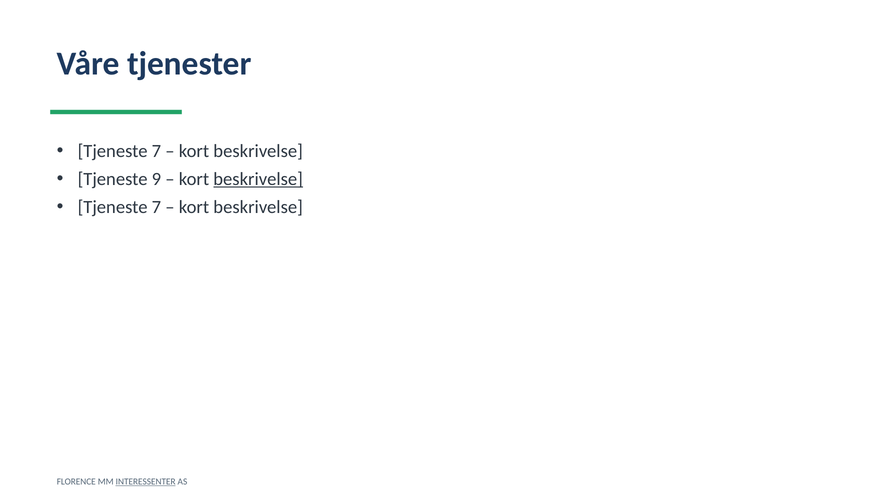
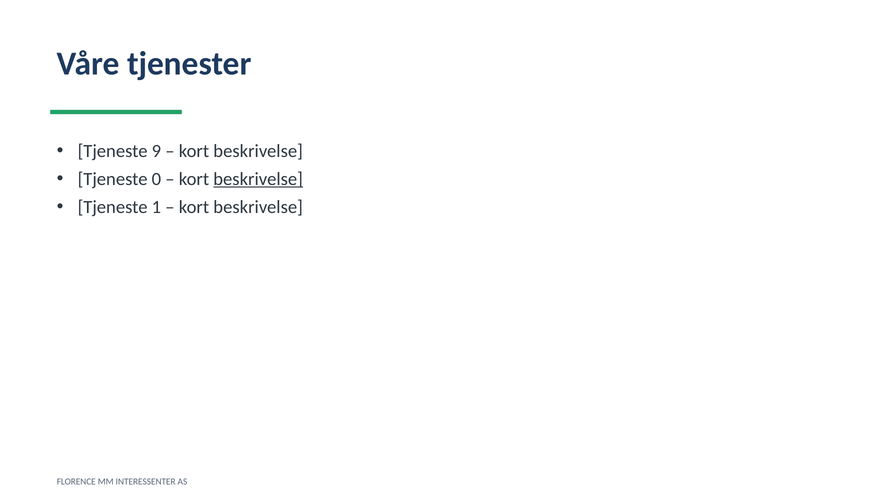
7 at (156, 151): 7 -> 9
9: 9 -> 0
7 at (156, 207): 7 -> 1
INTERESSENTER underline: present -> none
